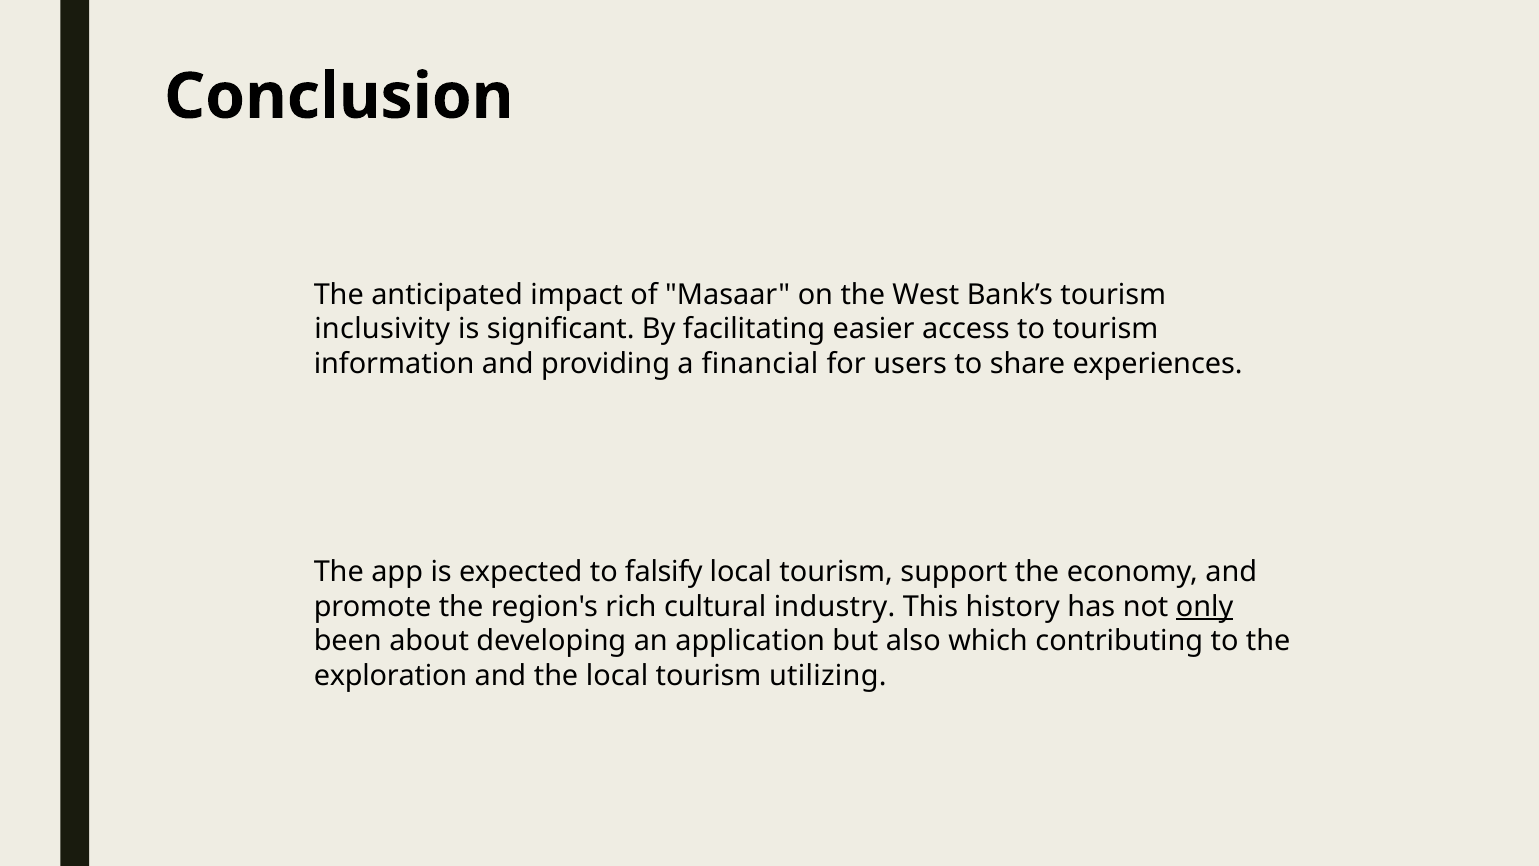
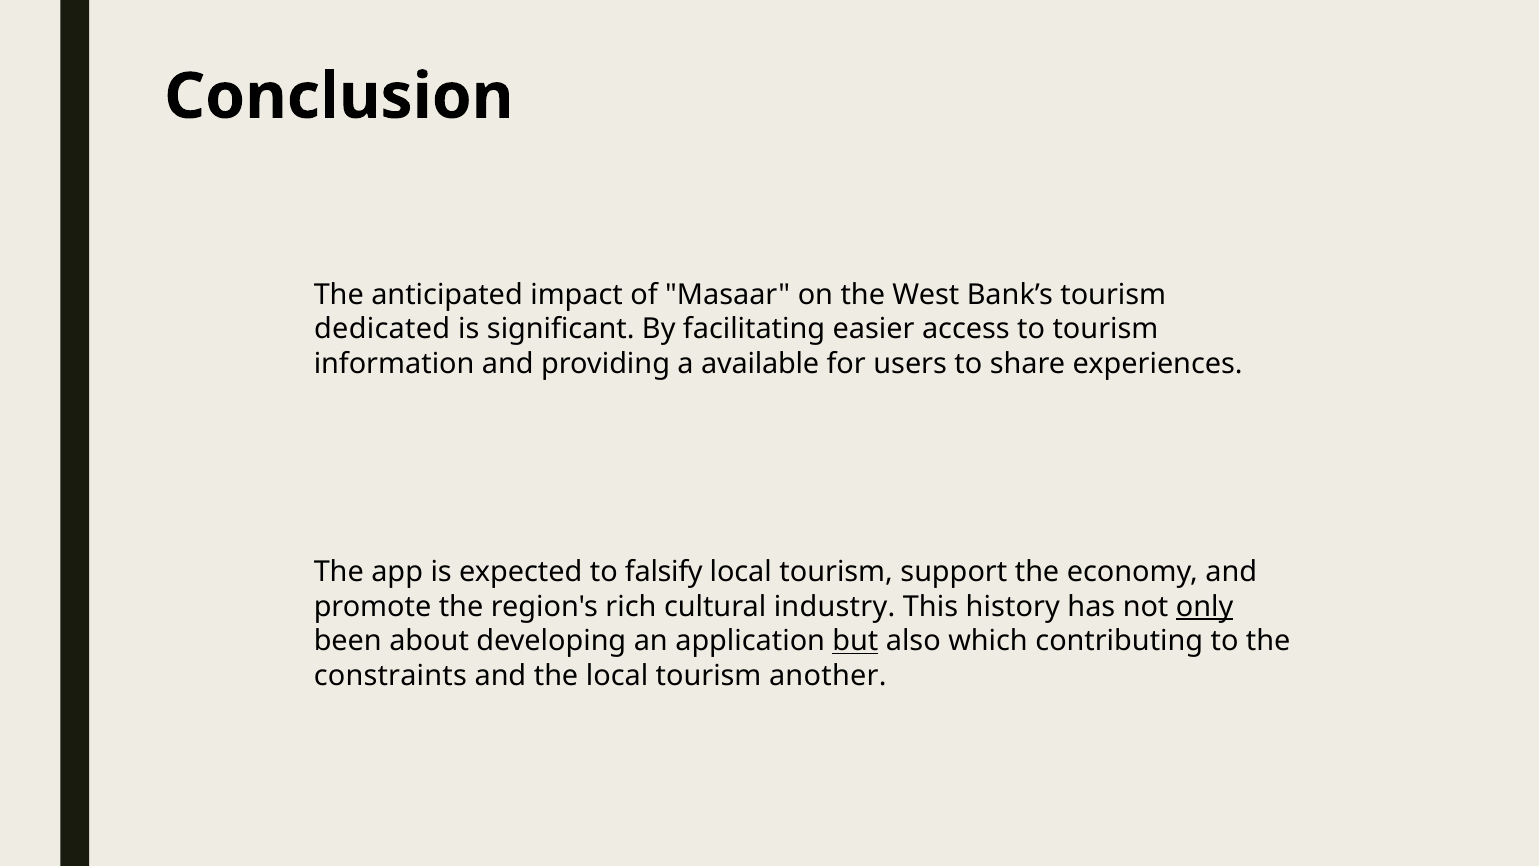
inclusivity: inclusivity -> dedicated
financial: financial -> available
but underline: none -> present
exploration: exploration -> constraints
utilizing: utilizing -> another
